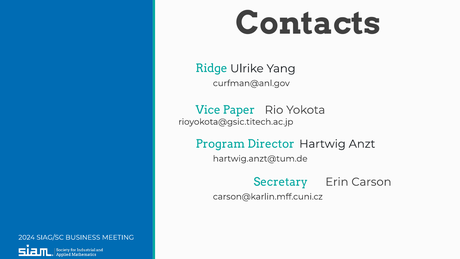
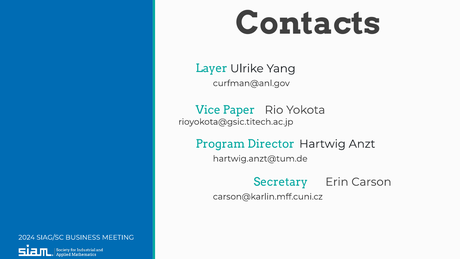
Ridge: Ridge -> Layer
